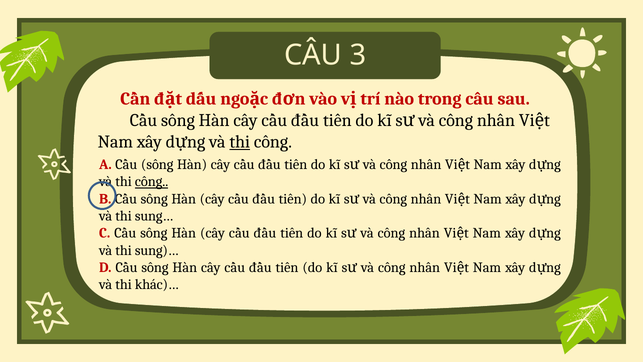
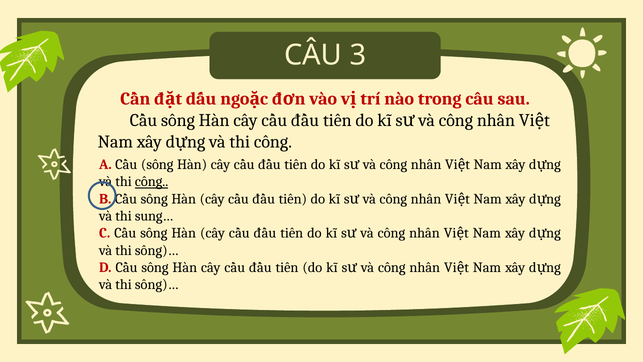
thi at (240, 141) underline: present -> none
sung)… at (157, 250): sung)… -> sông)…
khác)… at (157, 284): khác)… -> sông)…
